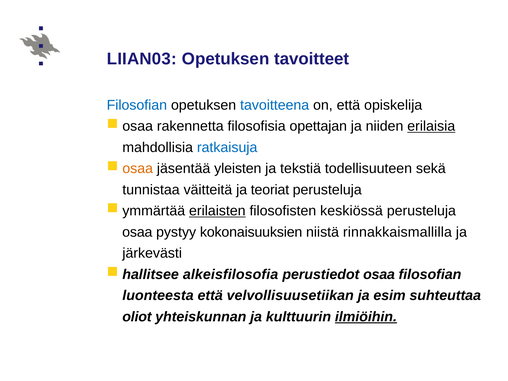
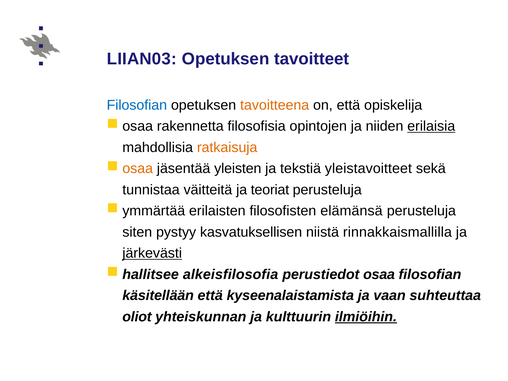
tavoitteena colour: blue -> orange
opettajan: opettajan -> opintojen
ratkaisuja colour: blue -> orange
todellisuuteen: todellisuuteen -> yleistavoitteet
erilaisten underline: present -> none
keskiössä: keskiössä -> elämänsä
osaa at (137, 232): osaa -> siten
kokonaisuuksien: kokonaisuuksien -> kasvatuksellisen
järkevästi underline: none -> present
luonteesta: luonteesta -> käsitellään
velvollisuusetiikan: velvollisuusetiikan -> kyseenalaistamista
esim: esim -> vaan
